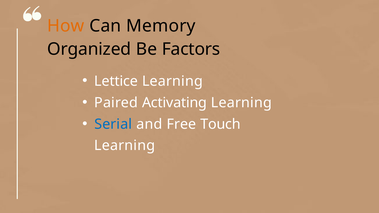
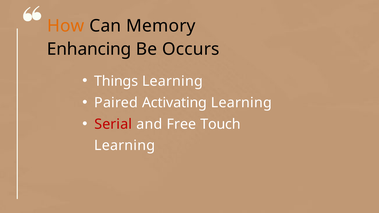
Organized: Organized -> Enhancing
Factors: Factors -> Occurs
Lettice: Lettice -> Things
Serial colour: blue -> red
